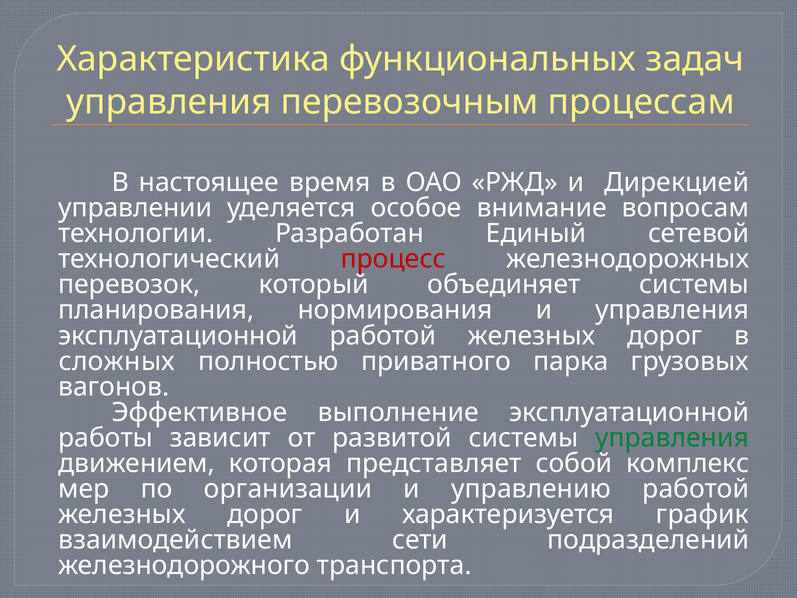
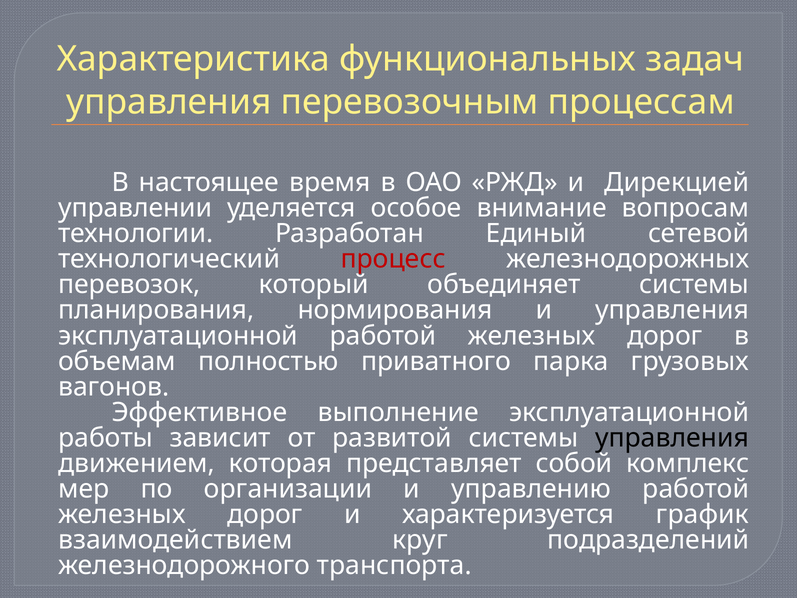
сложных: сложных -> объемам
управления at (672, 438) colour: green -> black
сети: сети -> круг
